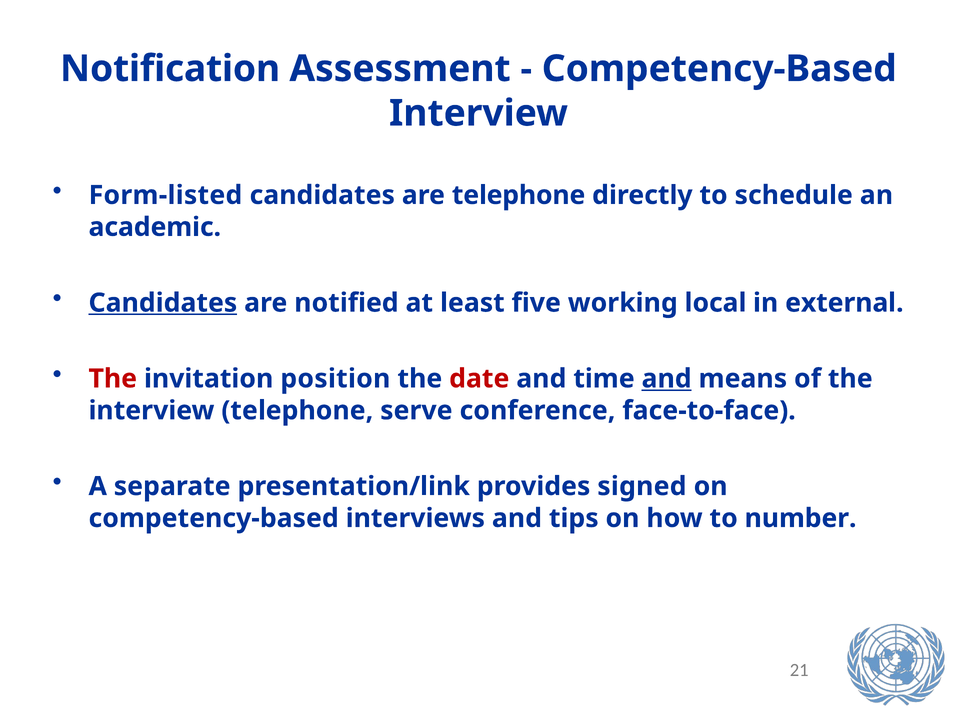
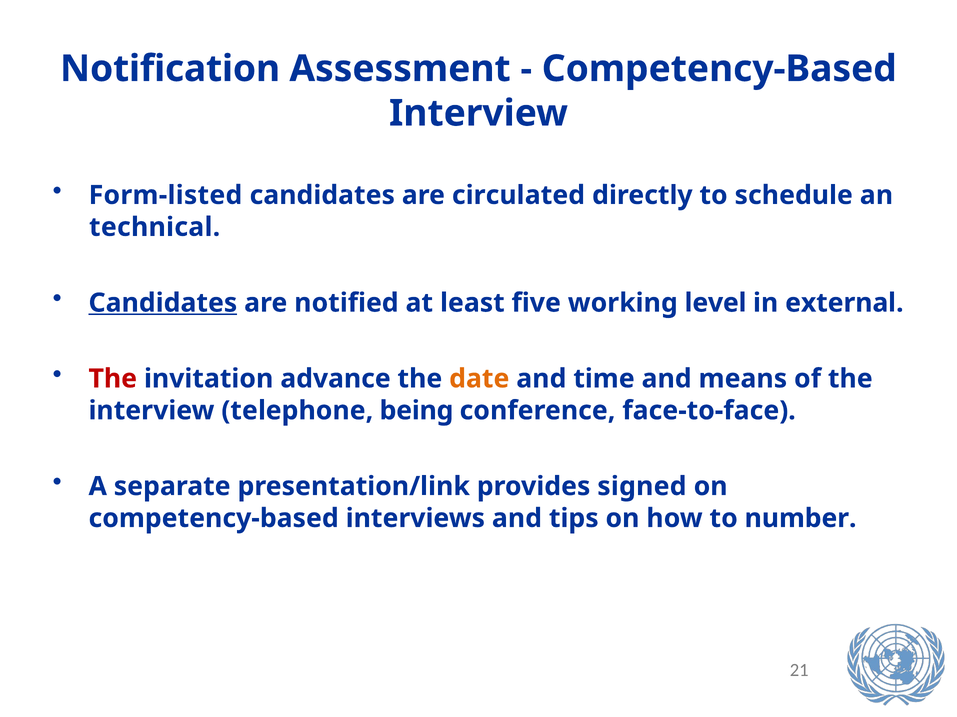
are telephone: telephone -> circulated
academic: academic -> technical
local: local -> level
position: position -> advance
date colour: red -> orange
and at (667, 379) underline: present -> none
serve: serve -> being
